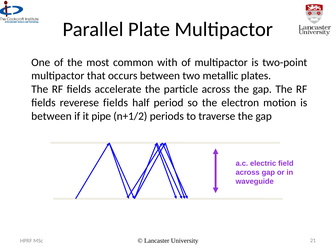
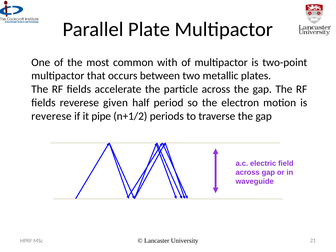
reverese fields: fields -> given
between at (51, 116): between -> reverese
